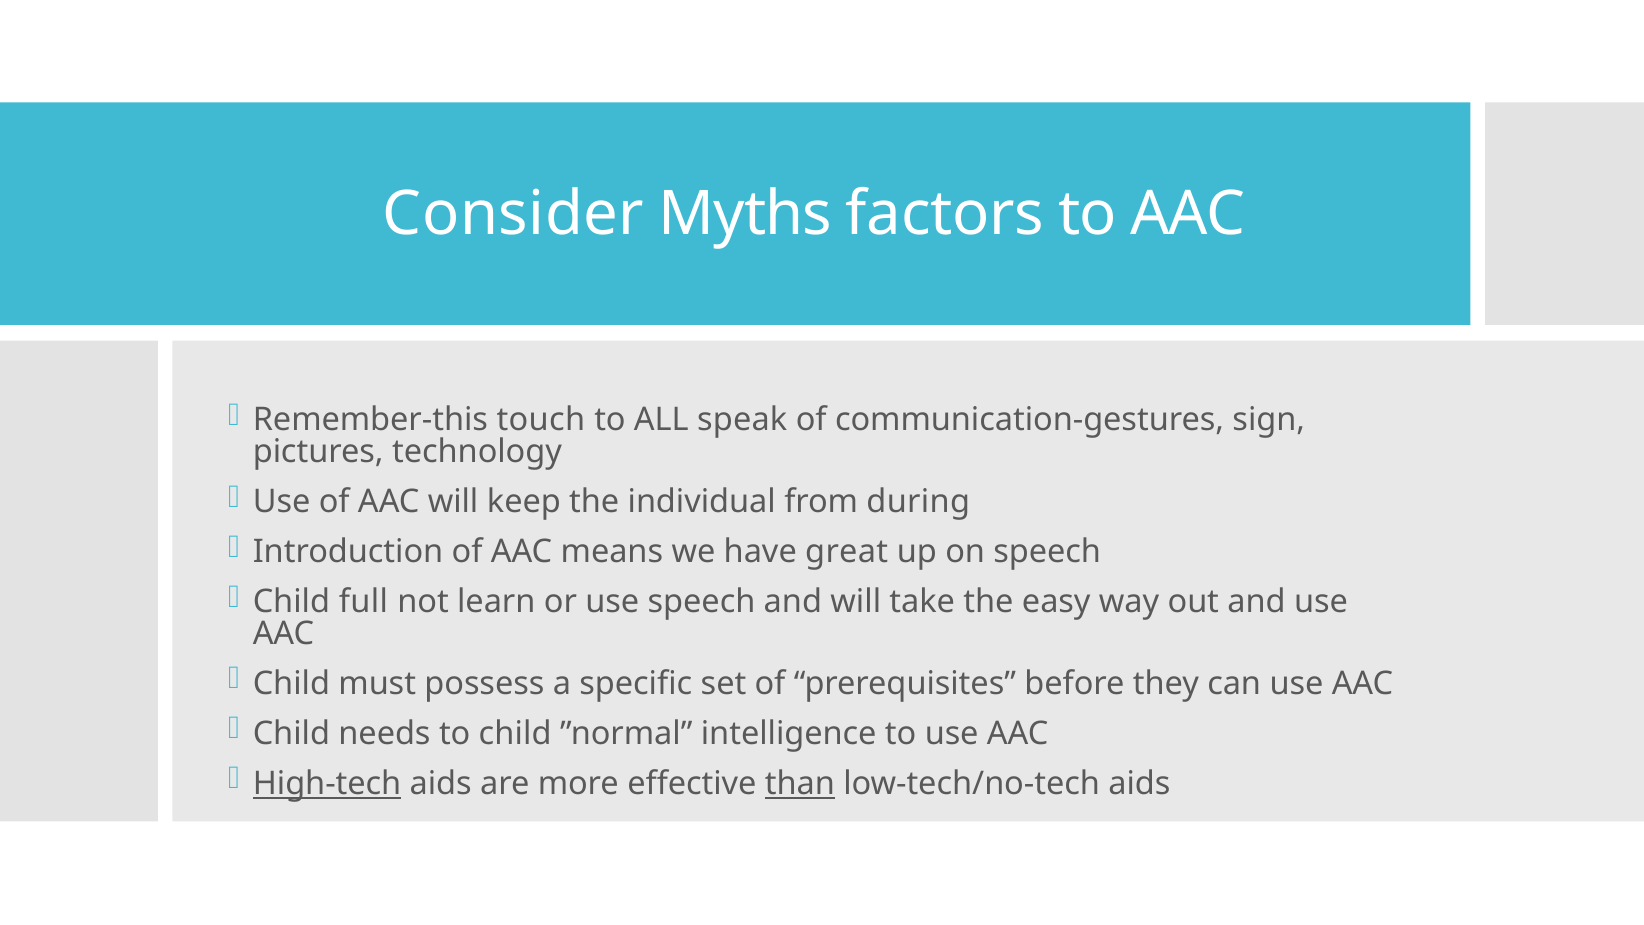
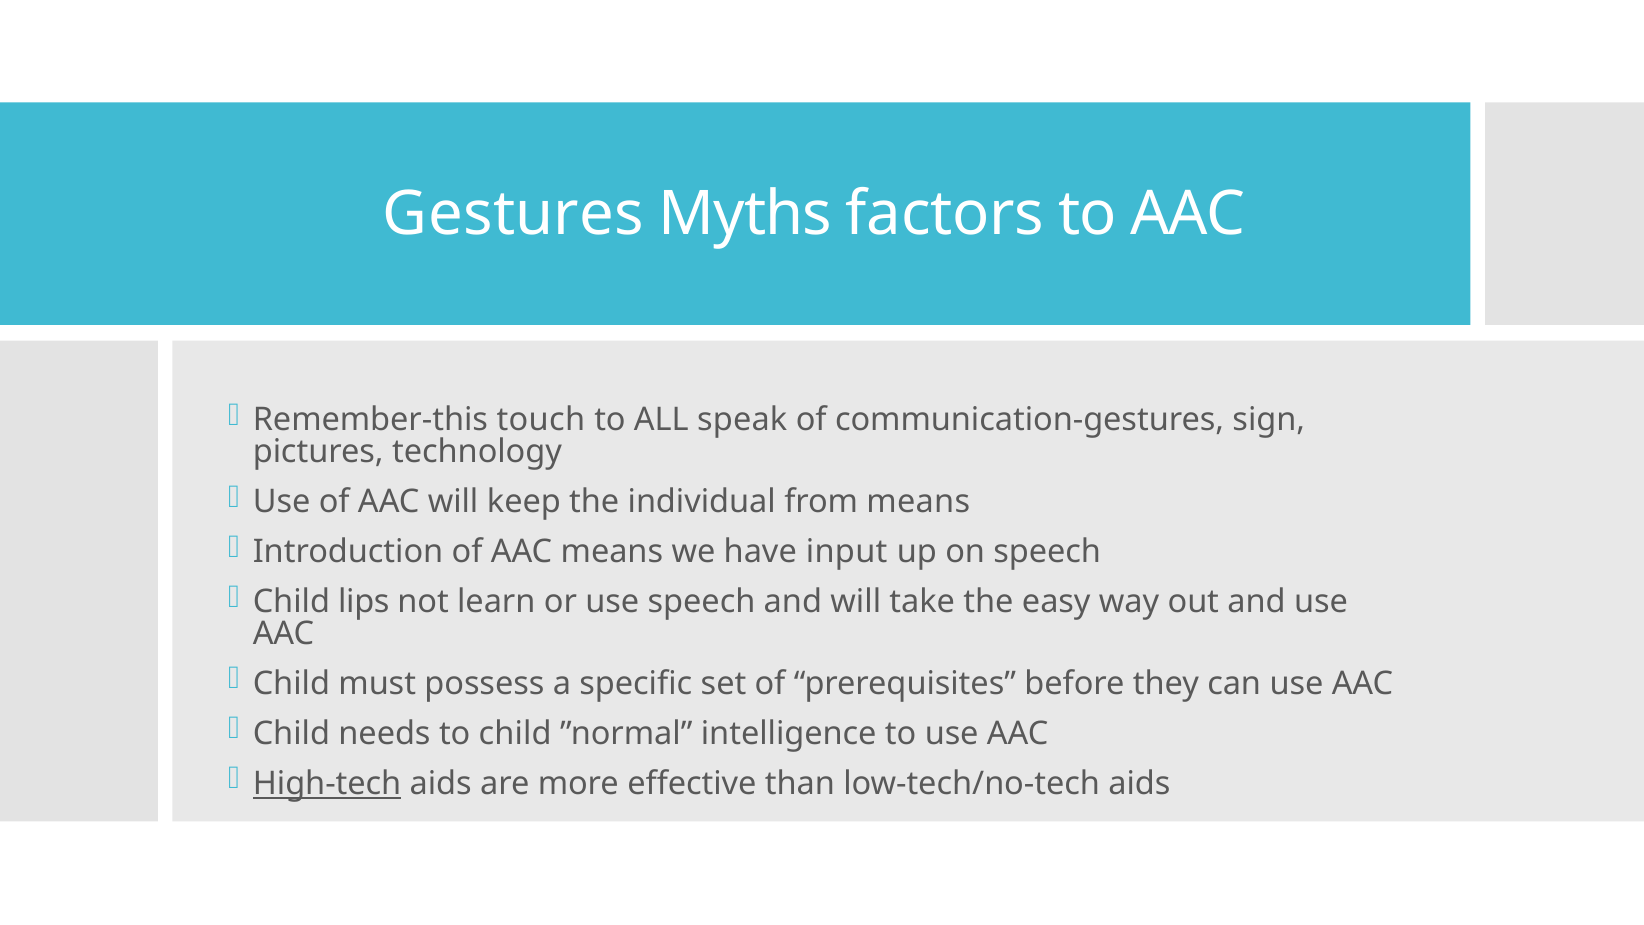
Consider: Consider -> Gestures
from during: during -> means
great: great -> input
full: full -> lips
than underline: present -> none
